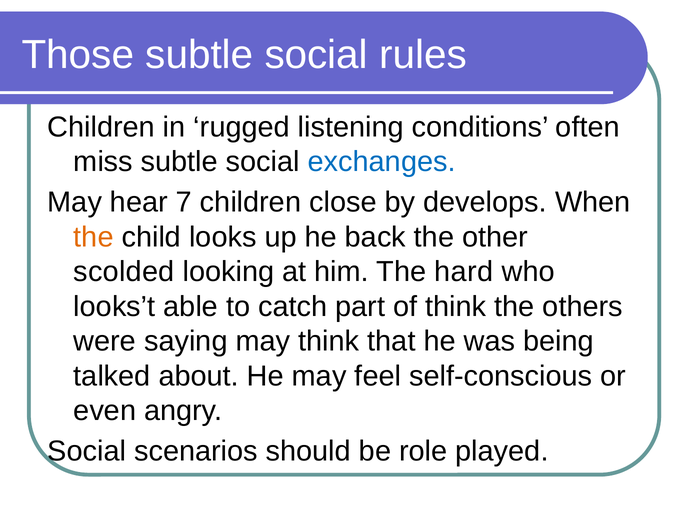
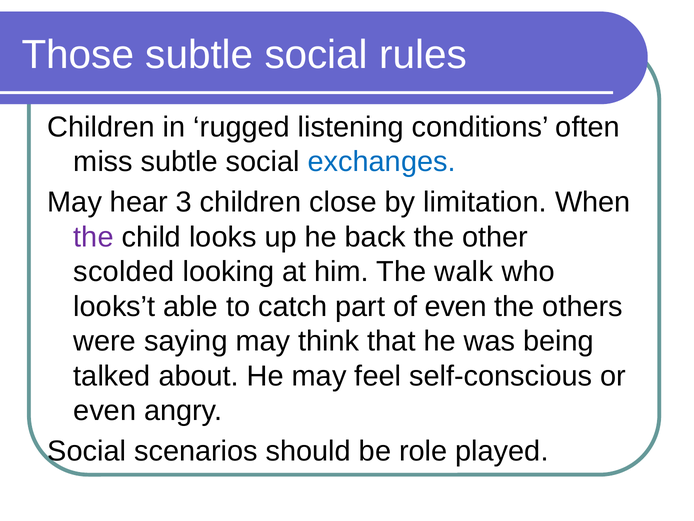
7: 7 -> 3
develops: develops -> limitation
the at (94, 237) colour: orange -> purple
hard: hard -> walk
of think: think -> even
